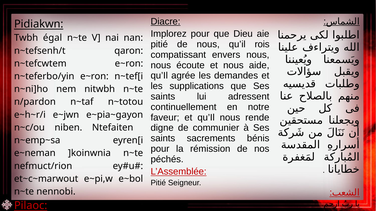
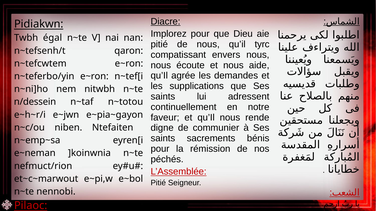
rois: rois -> tyrc
n/pardon: n/pardon -> n/dessein
